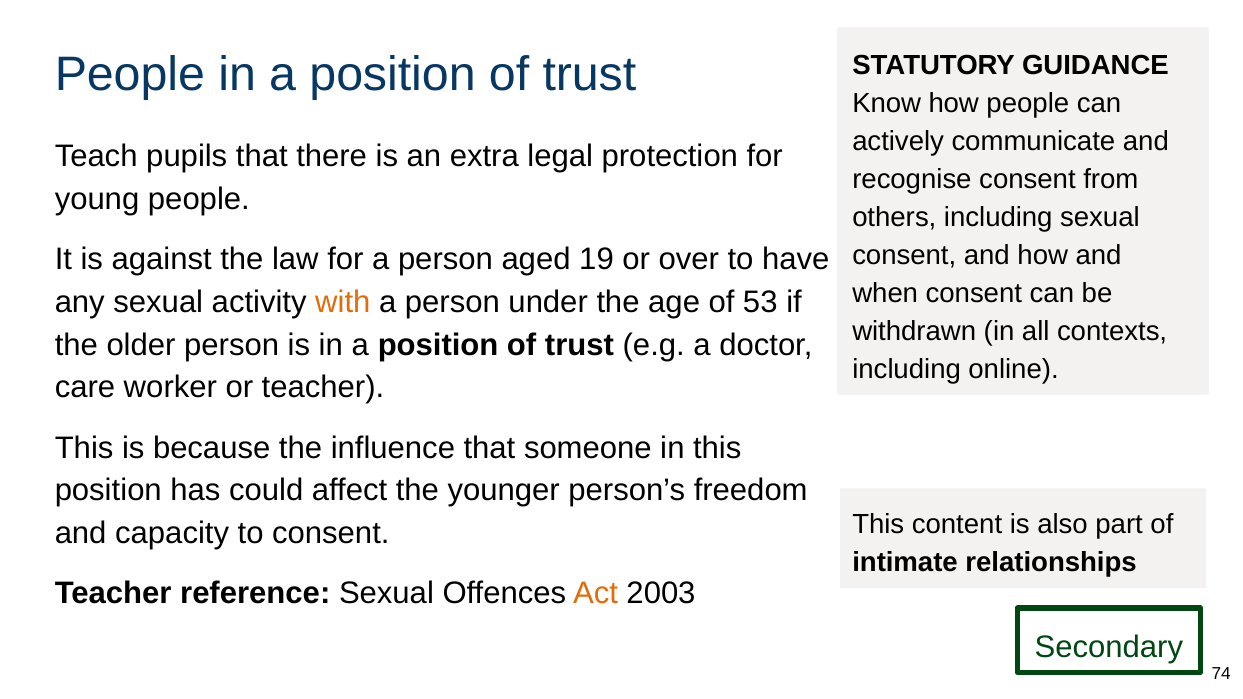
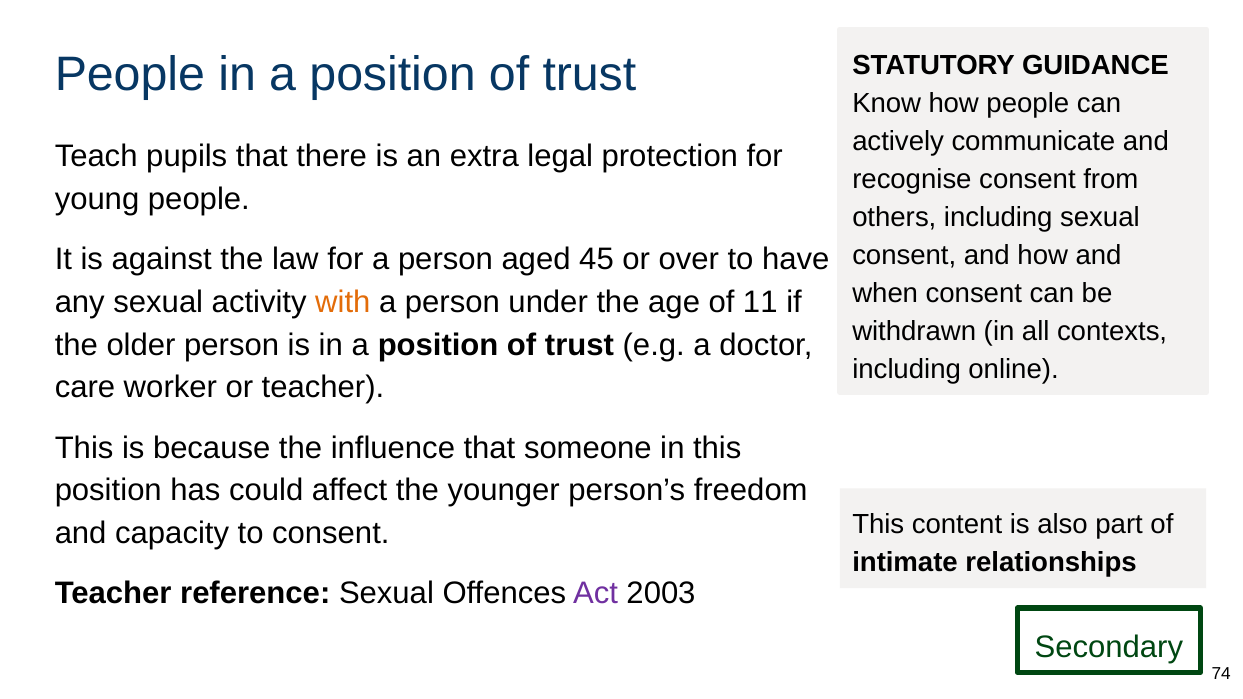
19: 19 -> 45
53: 53 -> 11
Act colour: orange -> purple
